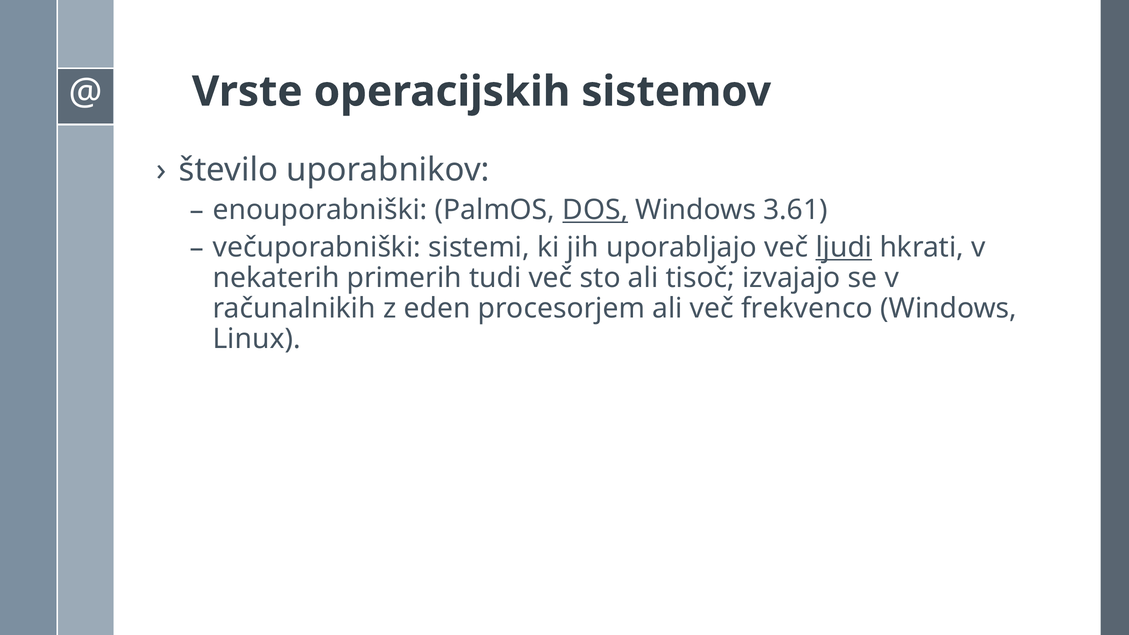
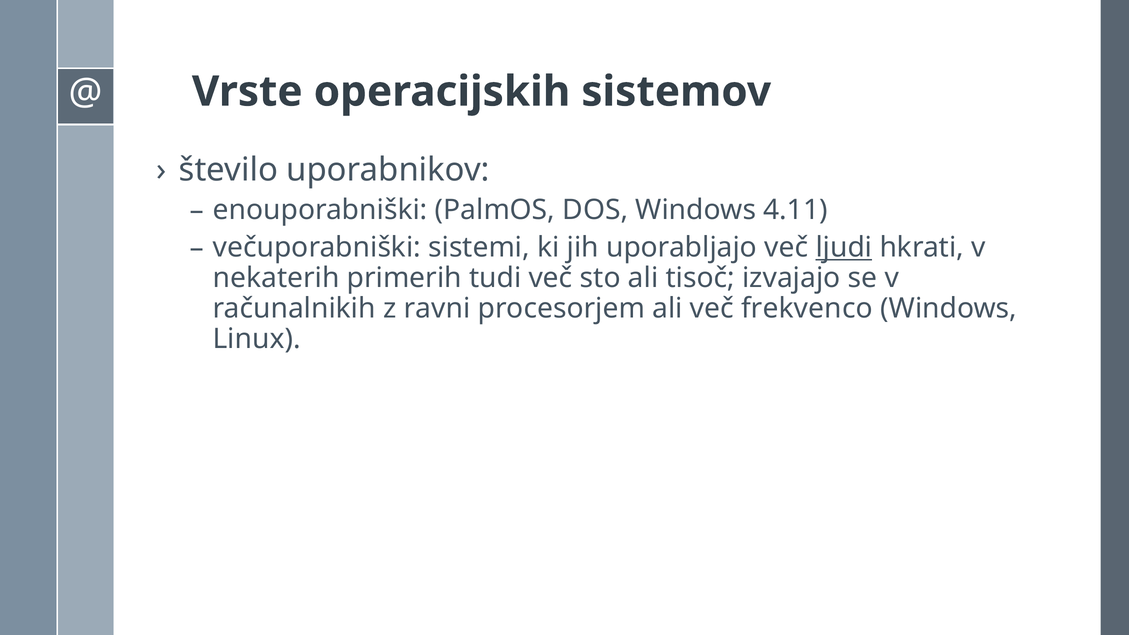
DOS underline: present -> none
3.61: 3.61 -> 4.11
eden: eden -> ravni
